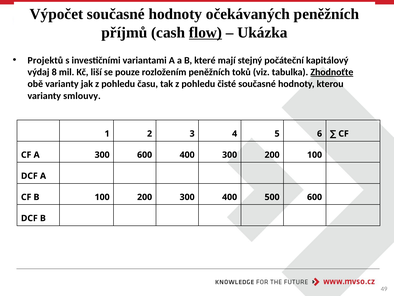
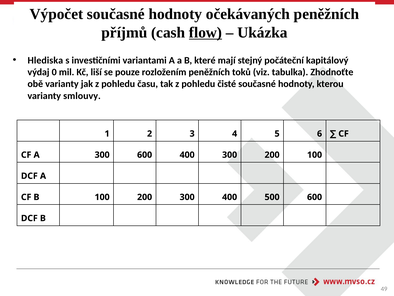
Projektů: Projektů -> Hlediska
8: 8 -> 0
Zhodnoťte underline: present -> none
